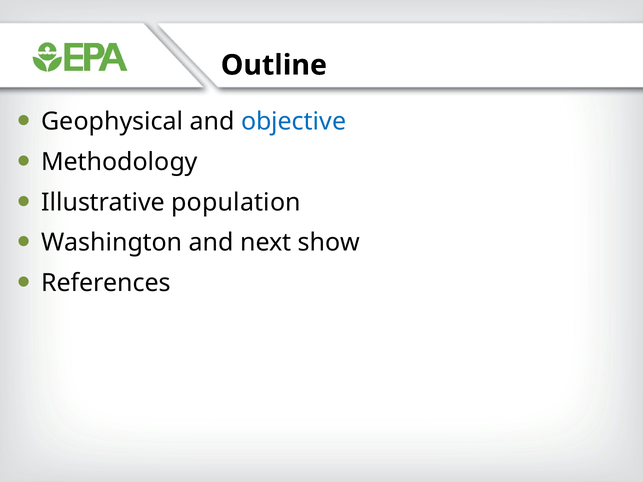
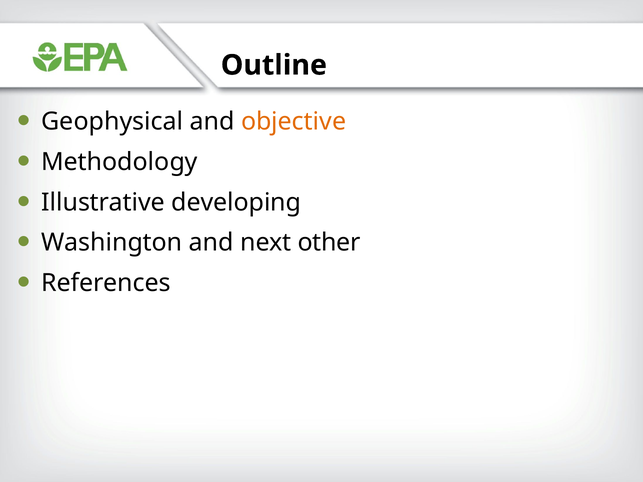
objective colour: blue -> orange
population: population -> developing
show: show -> other
